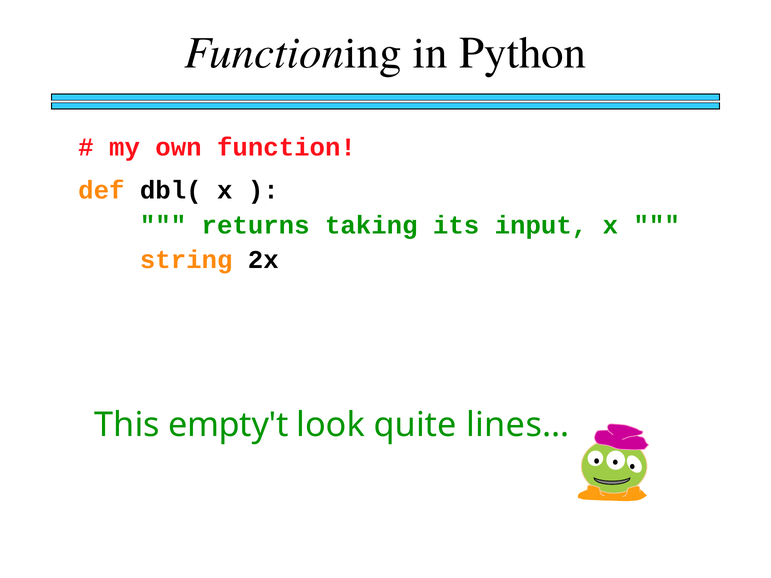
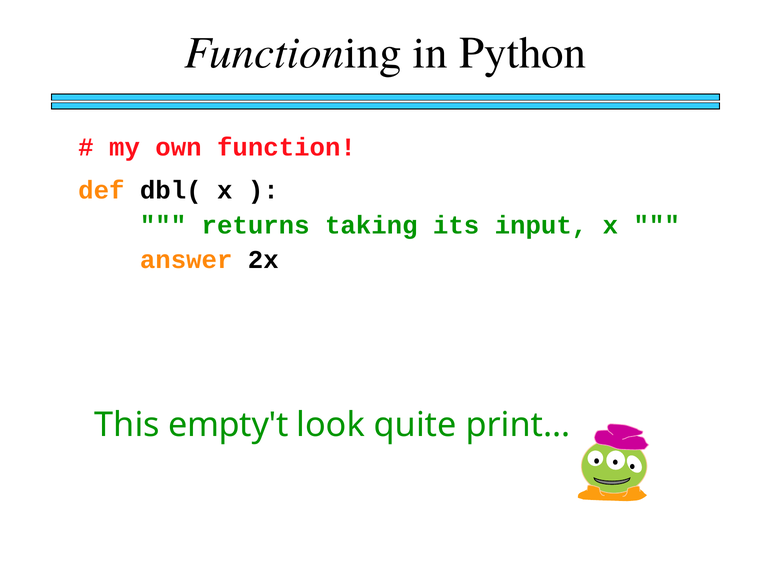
string: string -> answer
lines…: lines… -> print…
